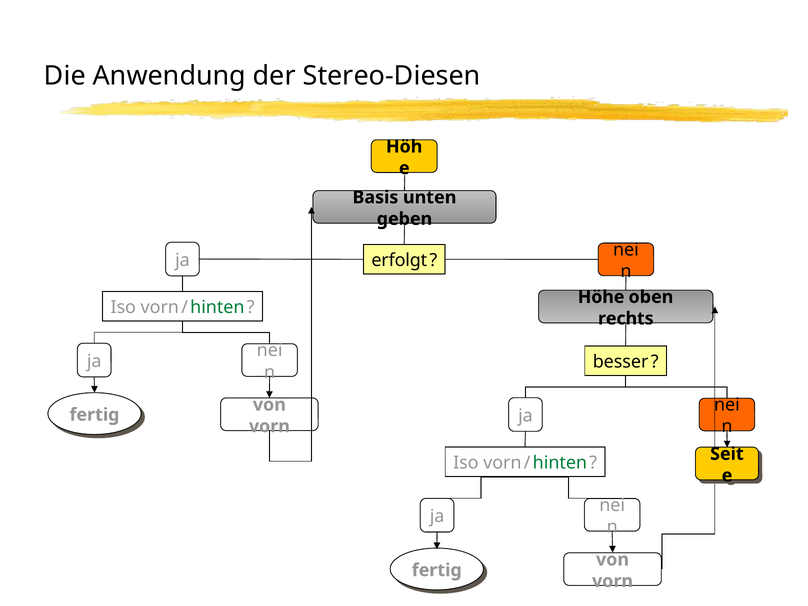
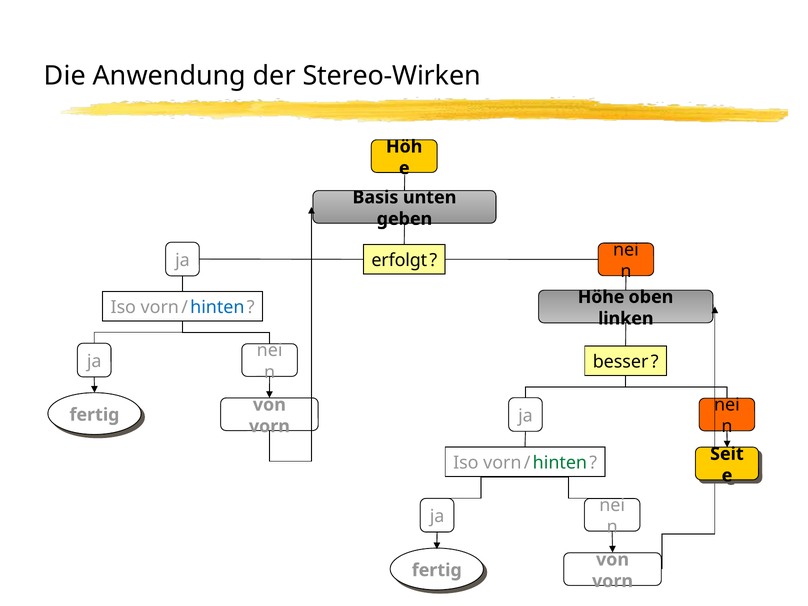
Stereo-Diesen: Stereo-Diesen -> Stereo-Wirken
hinten at (217, 307) colour: green -> blue
rechts: rechts -> linken
